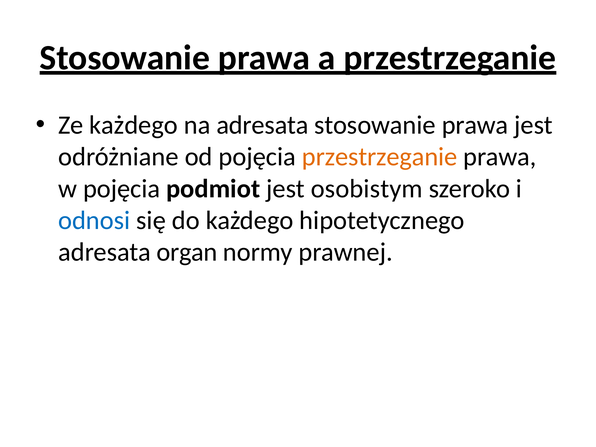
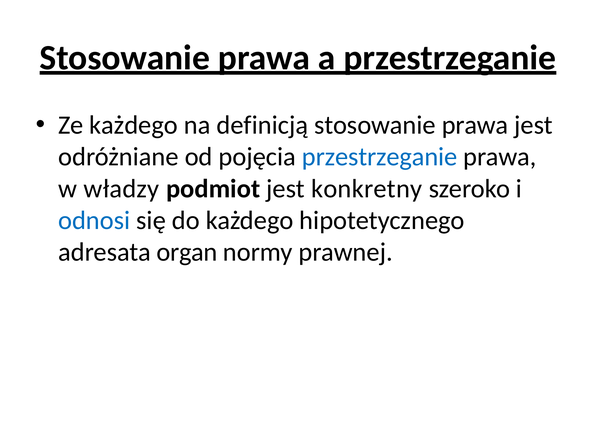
na adresata: adresata -> definicją
przestrzeganie at (380, 157) colour: orange -> blue
w pojęcia: pojęcia -> władzy
osobistym: osobistym -> konkretny
